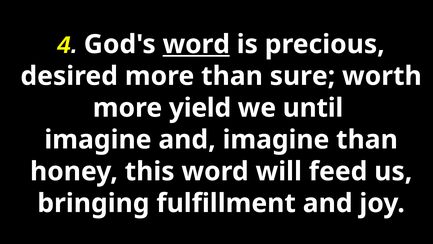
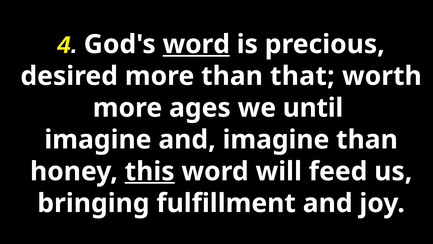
sure: sure -> that
yield: yield -> ages
this underline: none -> present
